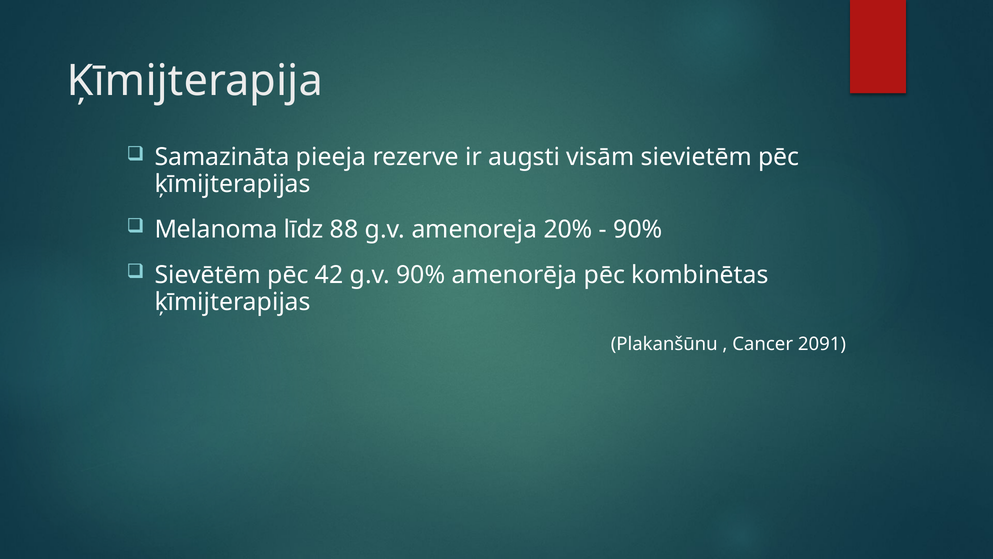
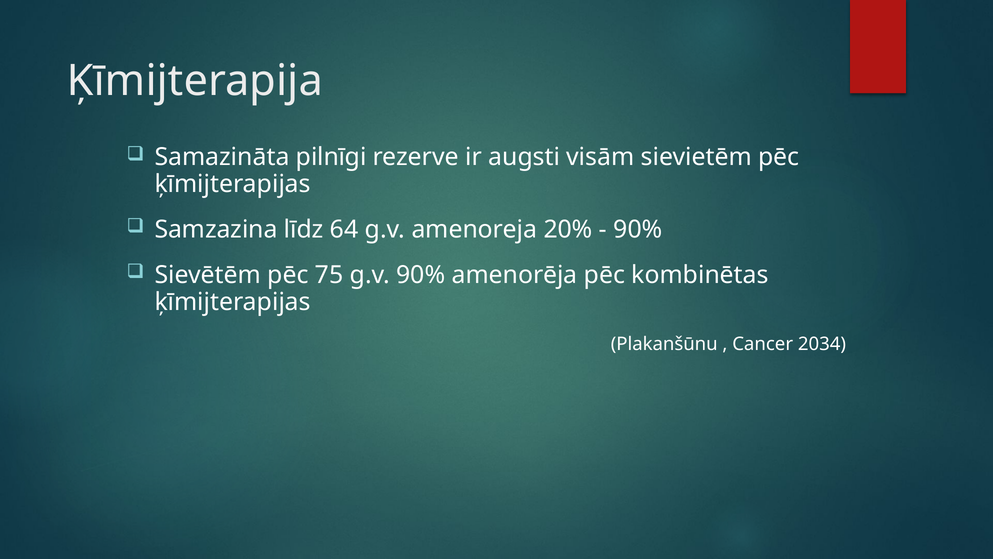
pieeja: pieeja -> pilnīgi
Melanoma: Melanoma -> Samzazina
88: 88 -> 64
42: 42 -> 75
2091: 2091 -> 2034
